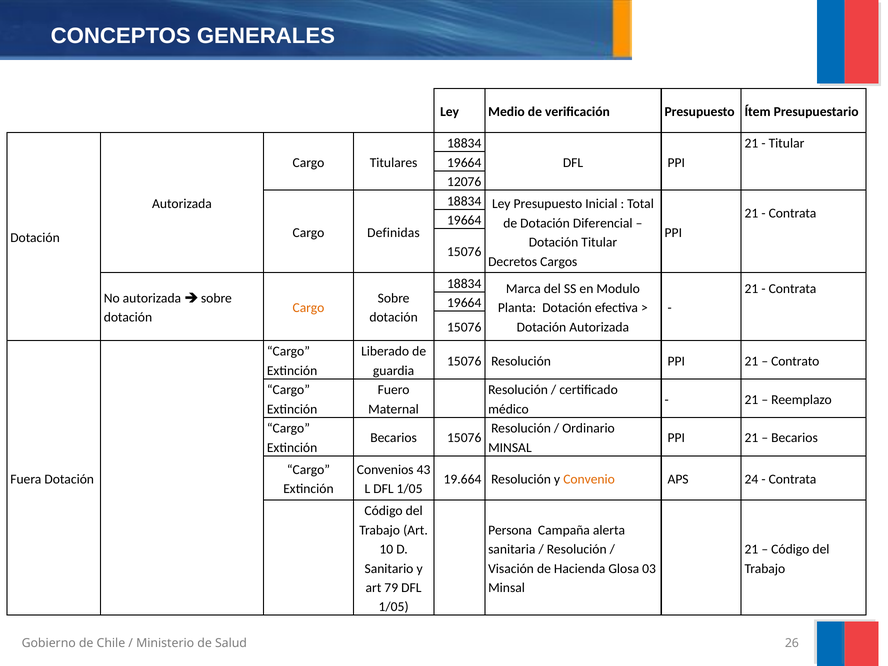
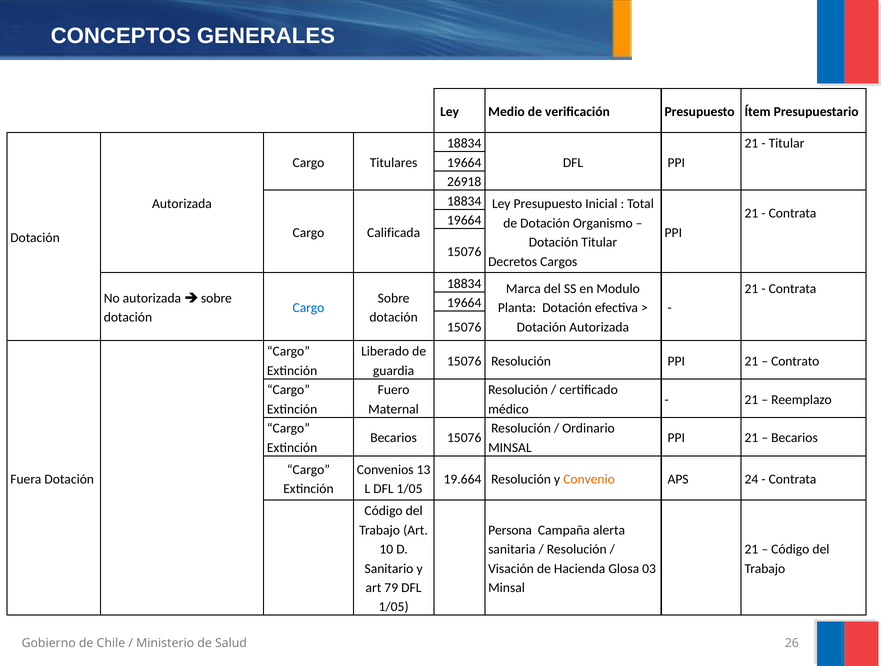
12076: 12076 -> 26918
Diferencial: Diferencial -> Organismo
Definidas: Definidas -> Calificada
Cargo at (308, 308) colour: orange -> blue
43: 43 -> 13
